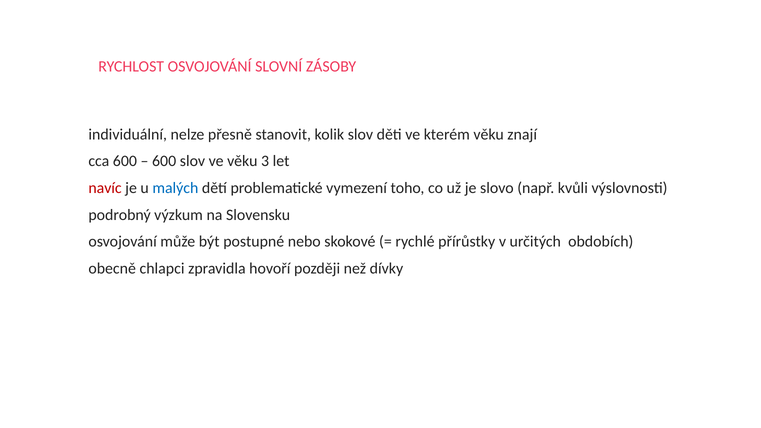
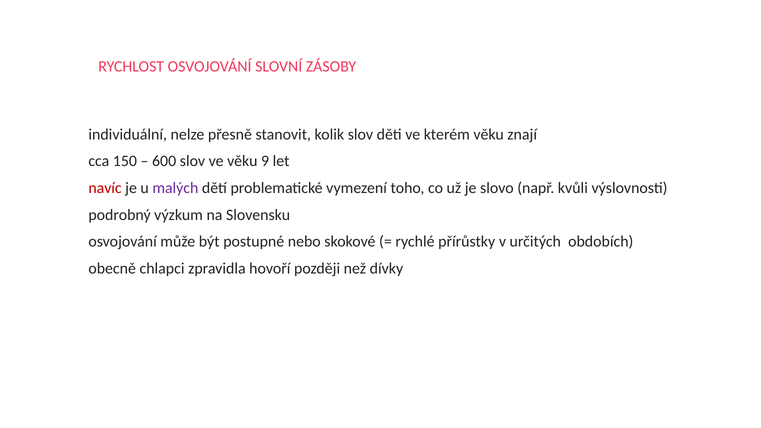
cca 600: 600 -> 150
3: 3 -> 9
malých colour: blue -> purple
